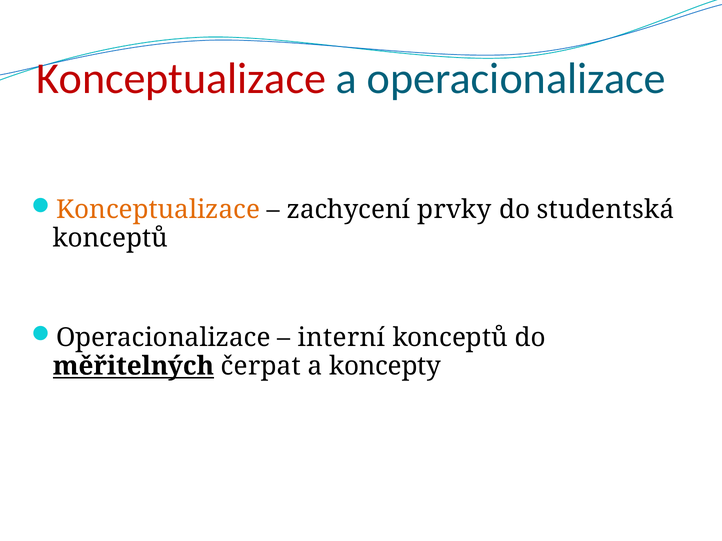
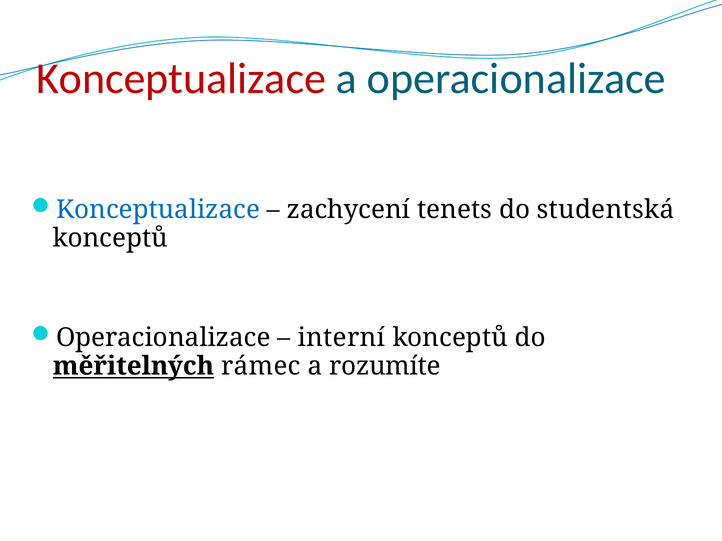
Konceptualizace at (158, 210) colour: orange -> blue
prvky: prvky -> tenets
čerpat: čerpat -> rámec
koncepty: koncepty -> rozumíte
